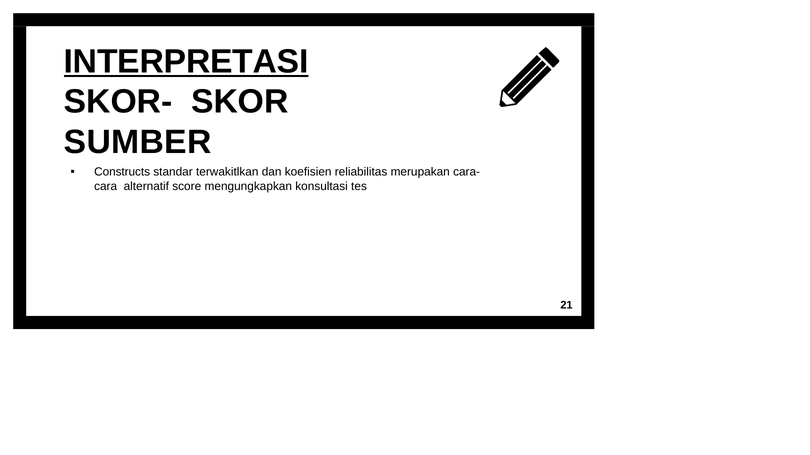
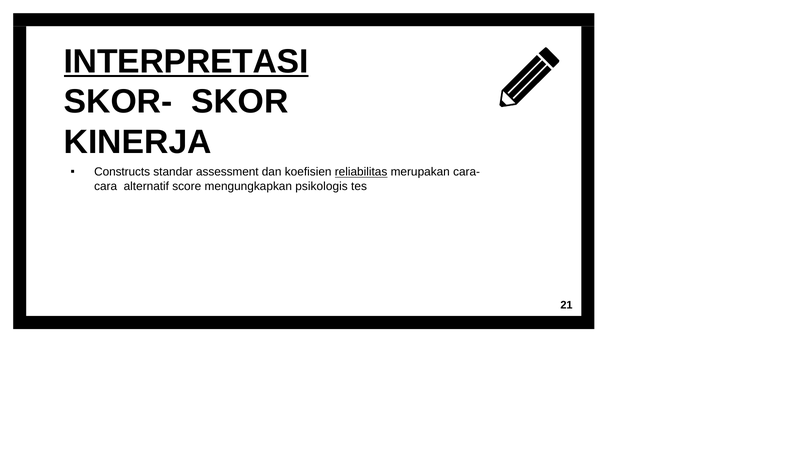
SUMBER: SUMBER -> KINERJA
terwakitlkan: terwakitlkan -> assessment
reliabilitas underline: none -> present
konsultasi: konsultasi -> psikologis
